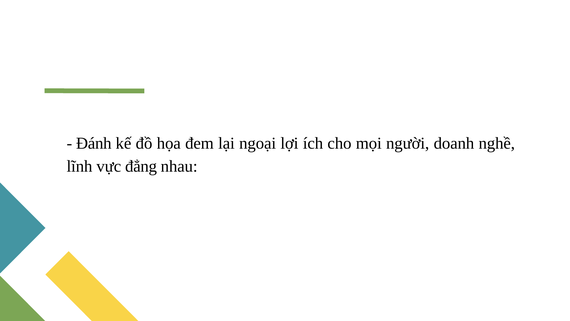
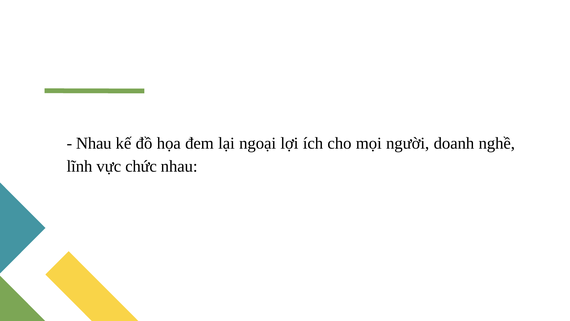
Đánh at (94, 143): Đánh -> Nhau
đẳng: đẳng -> chức
